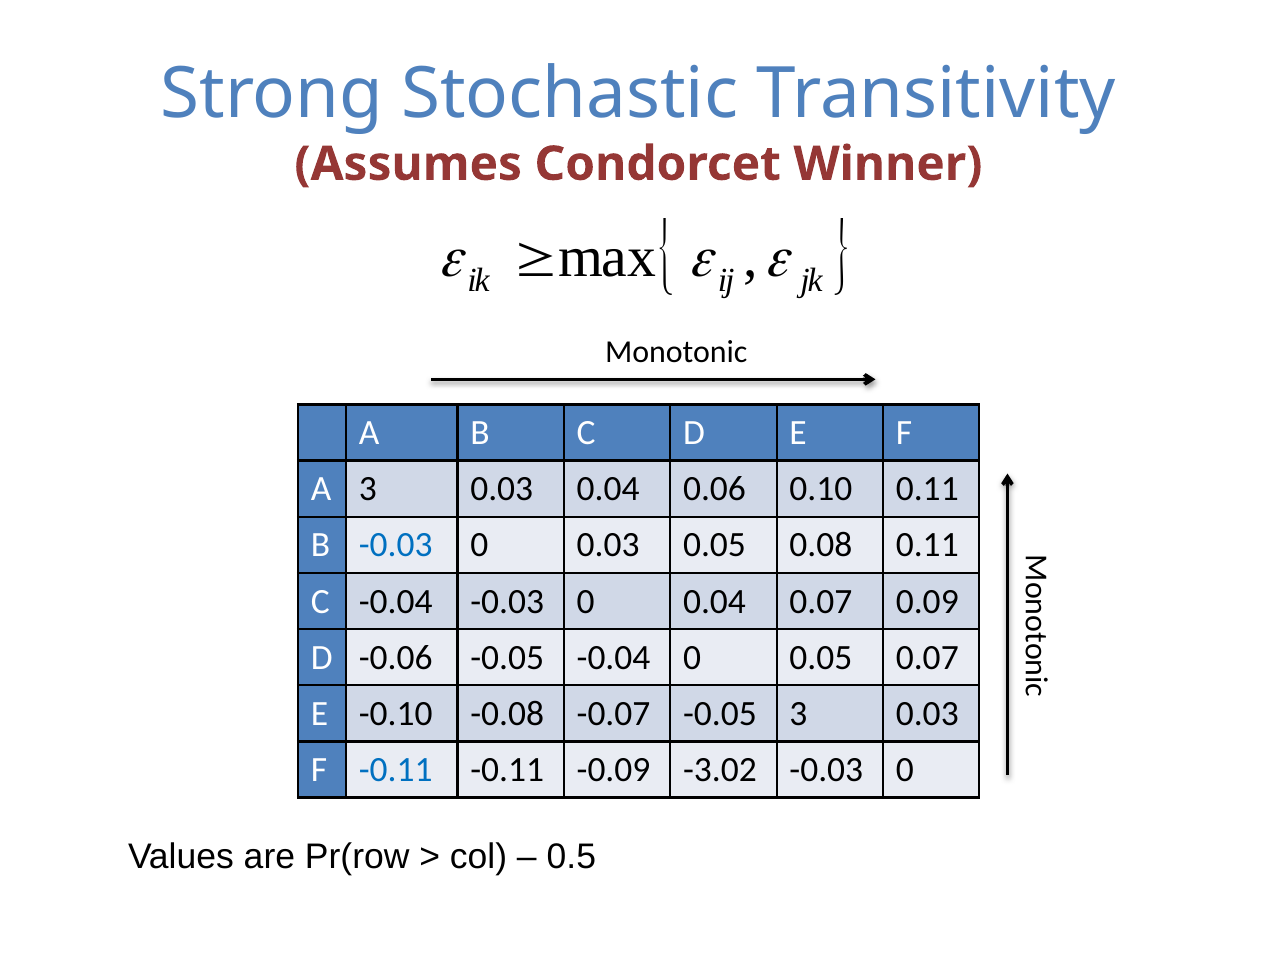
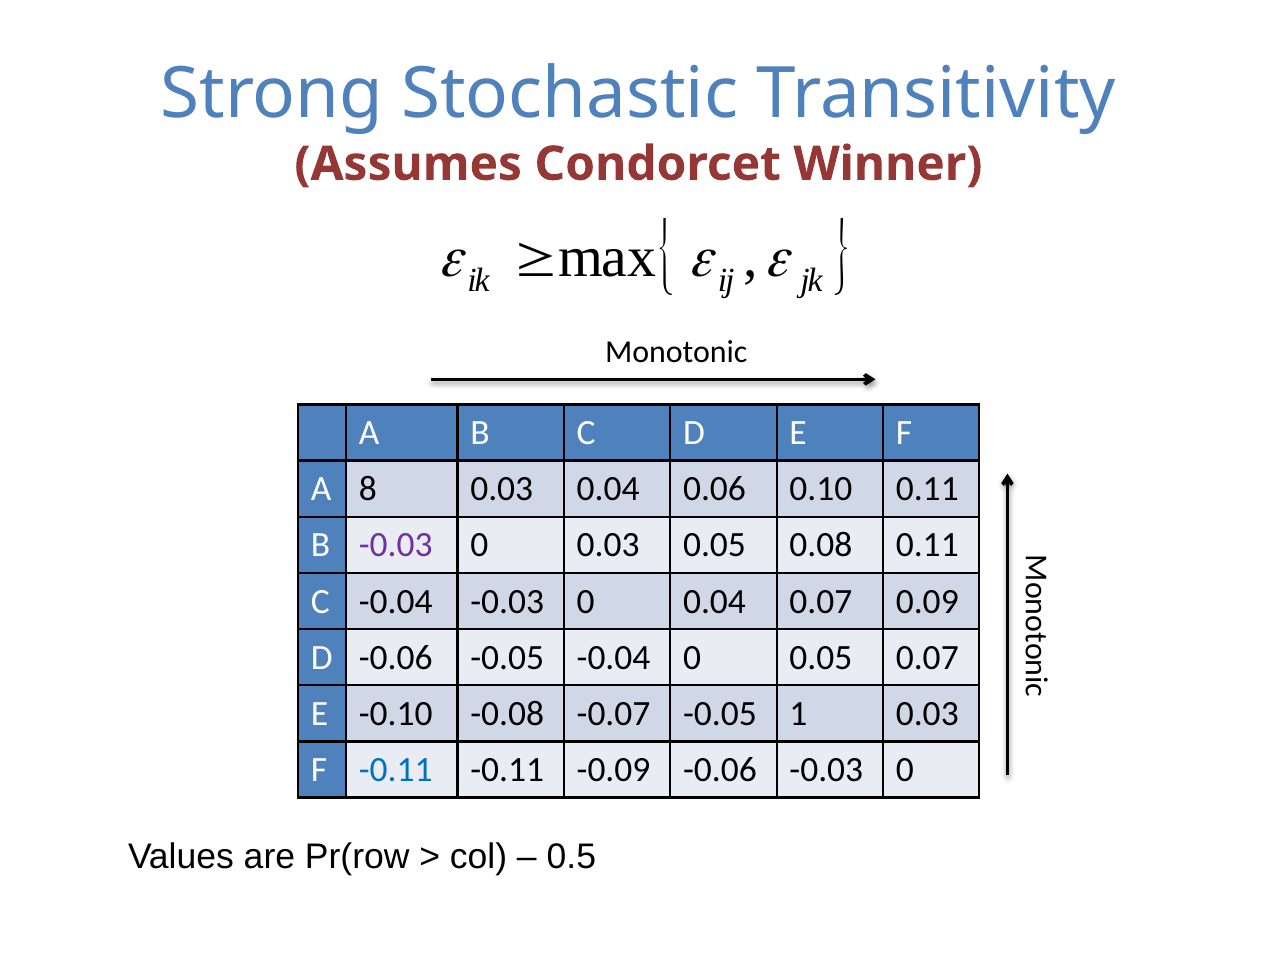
A 3: 3 -> 8
-0.03 at (396, 545) colour: blue -> purple
-0.05 3: 3 -> 1
-0.09 -3.02: -3.02 -> -0.06
